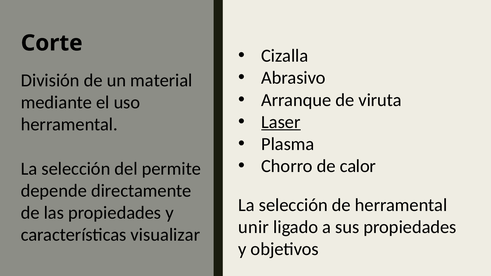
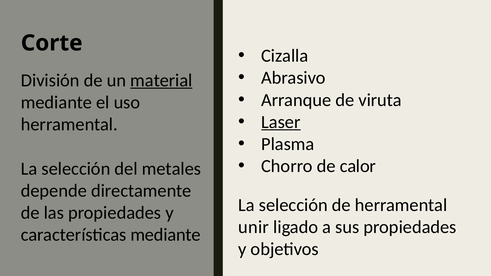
material underline: none -> present
permite: permite -> metales
características visualizar: visualizar -> mediante
